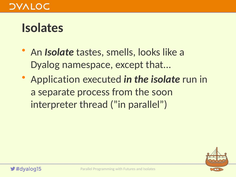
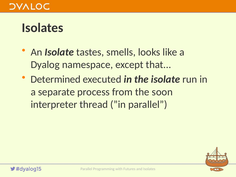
Application: Application -> Determined
